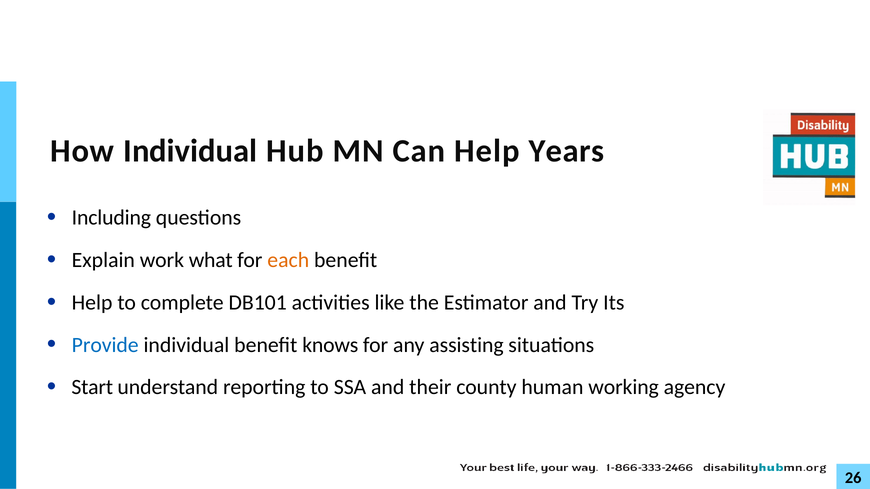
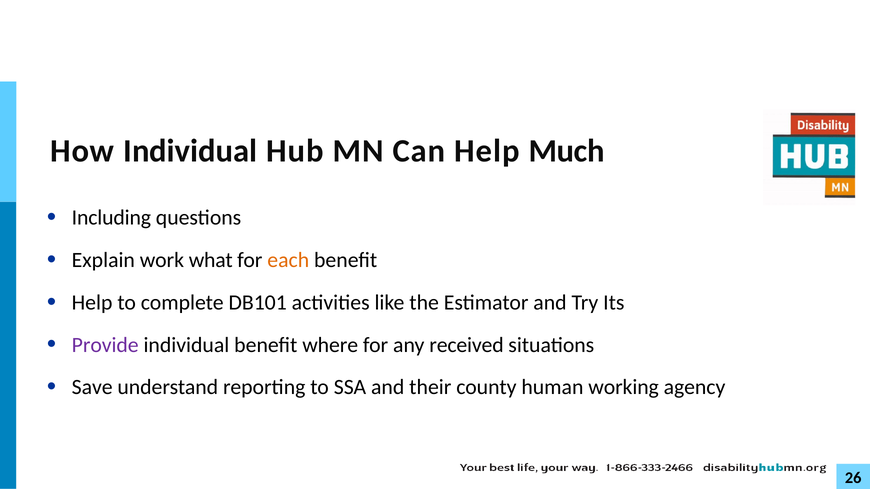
Years: Years -> Much
Provide colour: blue -> purple
knows: knows -> where
assisting: assisting -> received
Start: Start -> Save
